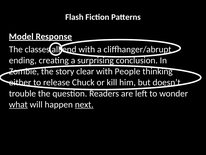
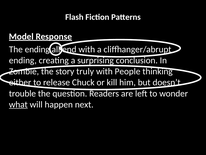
The classes: classes -> ending
clear: clear -> truly
next underline: present -> none
